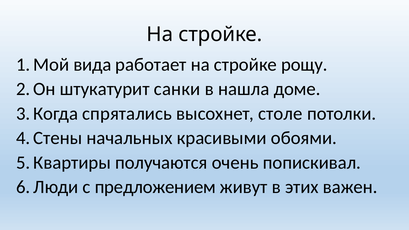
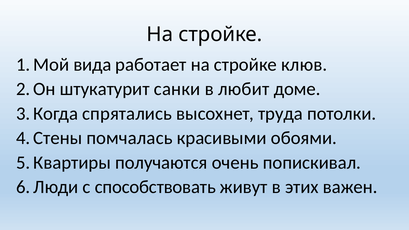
рощу: рощу -> клюв
нашла: нашла -> любит
столе: столе -> труда
начальных: начальных -> помчалась
предложением: предложением -> способствовать
